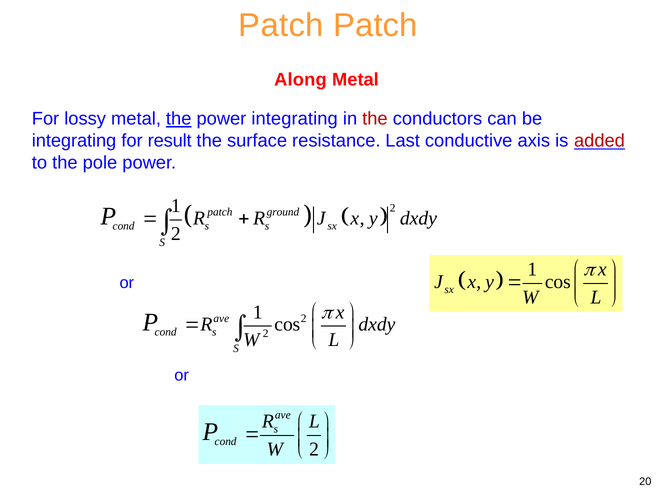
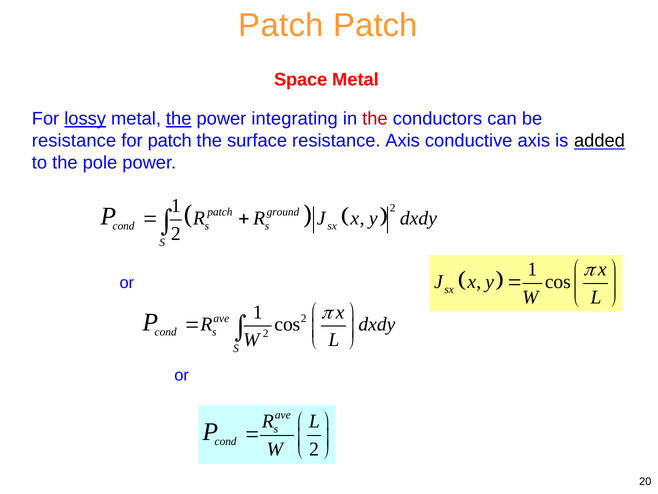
Along: Along -> Space
lossy underline: none -> present
integrating at (74, 141): integrating -> resistance
for result: result -> patch
resistance Last: Last -> Axis
added colour: red -> black
